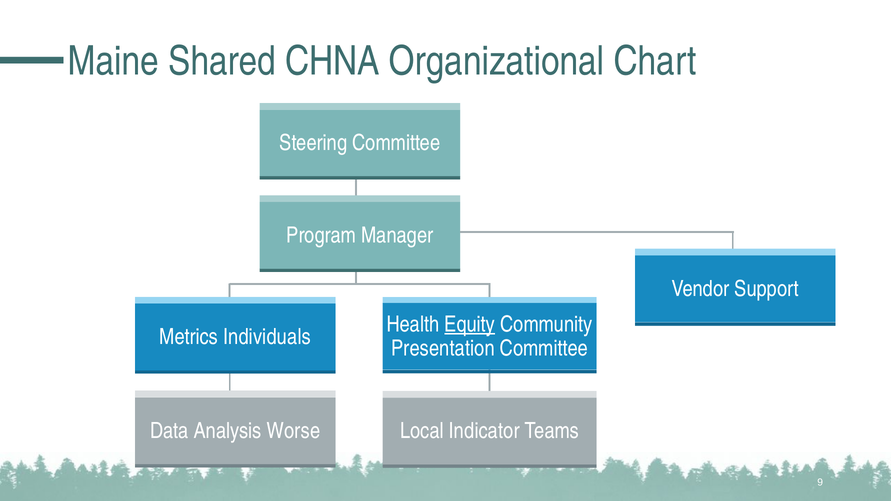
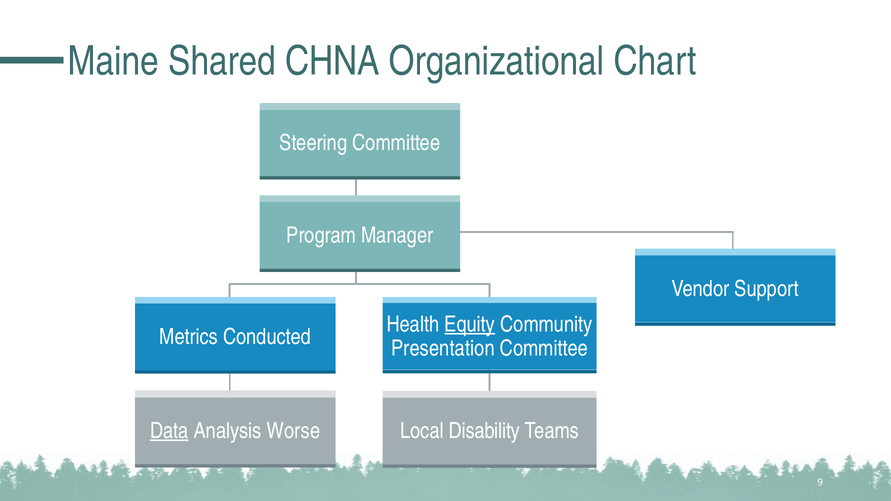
Individuals: Individuals -> Conducted
Data underline: none -> present
Indicator: Indicator -> Disability
